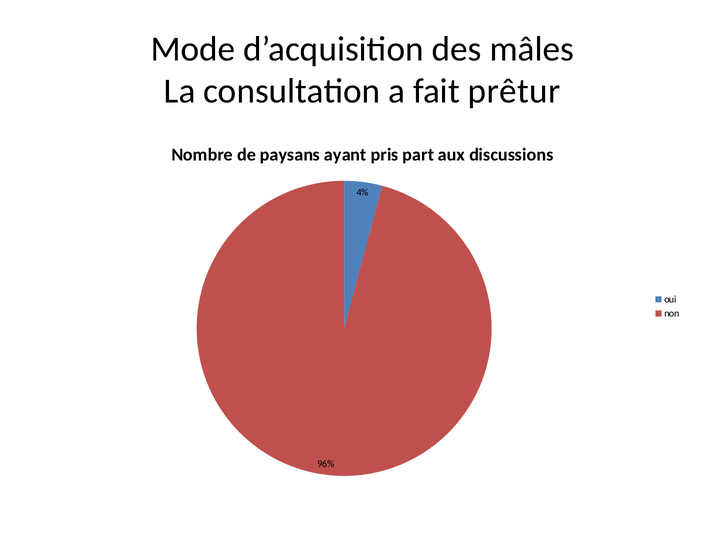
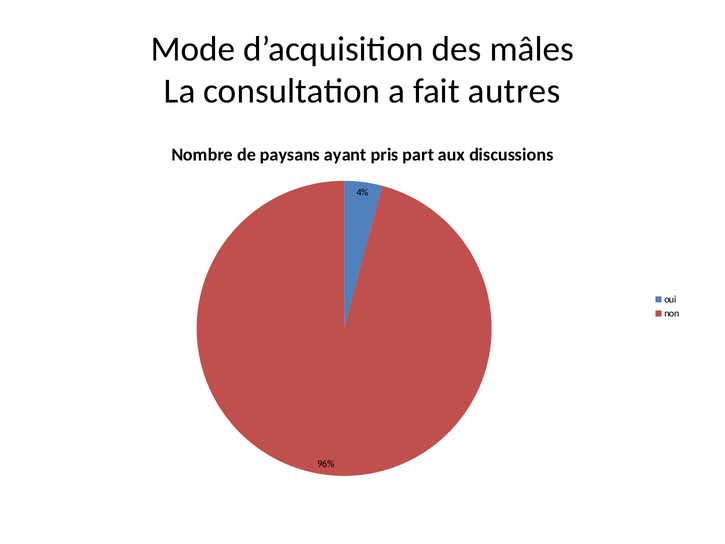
prêtur: prêtur -> autres
